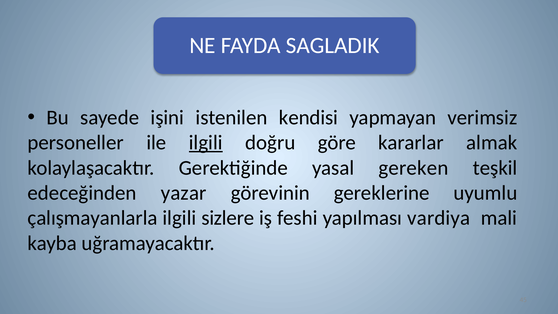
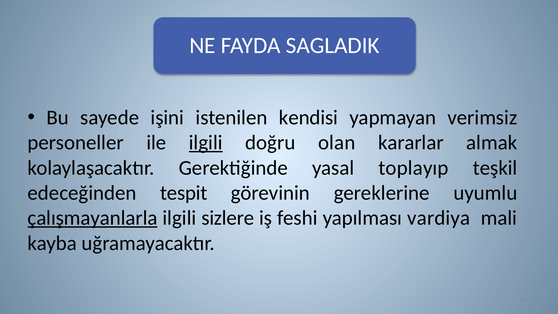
göre: göre -> olan
gereken: gereken -> toplayıp
yazar: yazar -> tespit
çalışmayanlarla underline: none -> present
